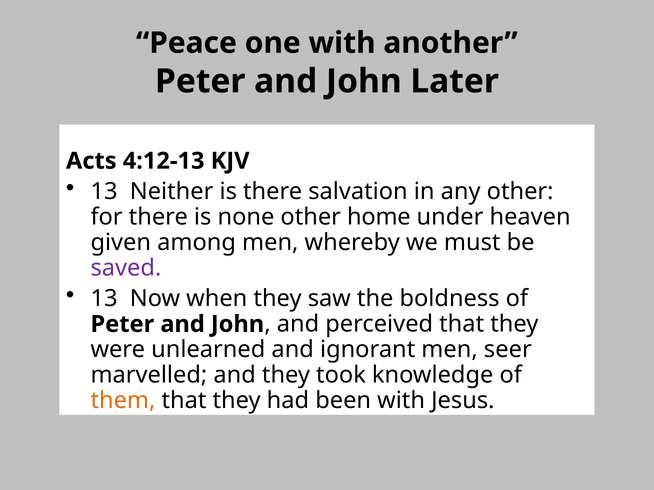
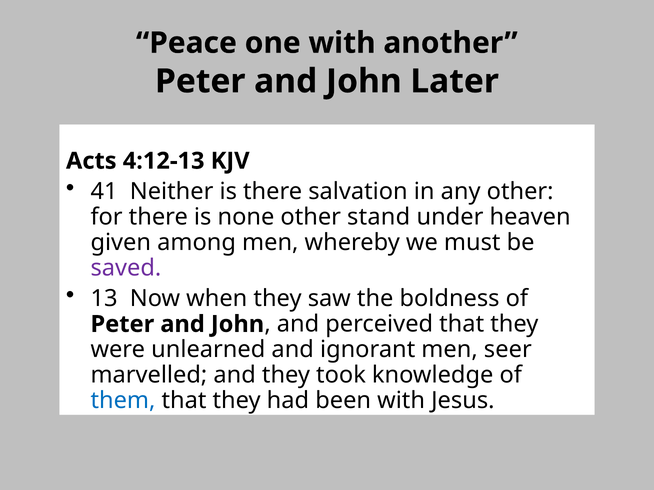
13 at (104, 192): 13 -> 41
home: home -> stand
them colour: orange -> blue
